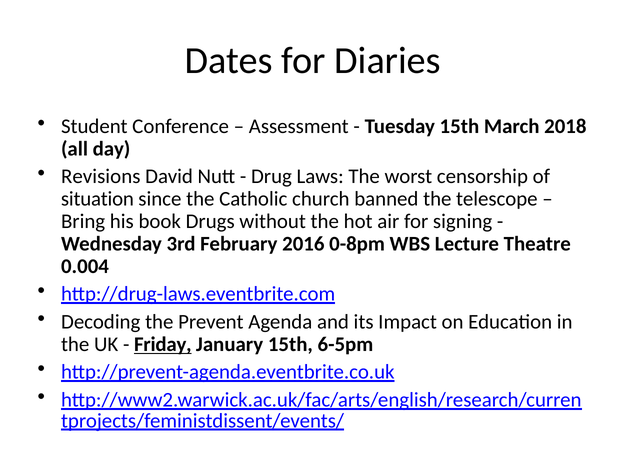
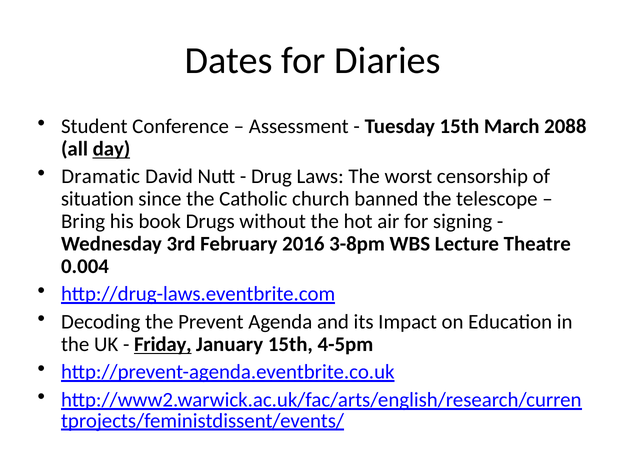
2018: 2018 -> 2088
day underline: none -> present
Revisions: Revisions -> Dramatic
0-8pm: 0-8pm -> 3-8pm
6-5pm: 6-5pm -> 4-5pm
